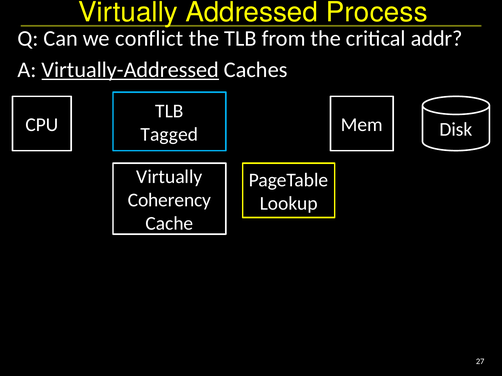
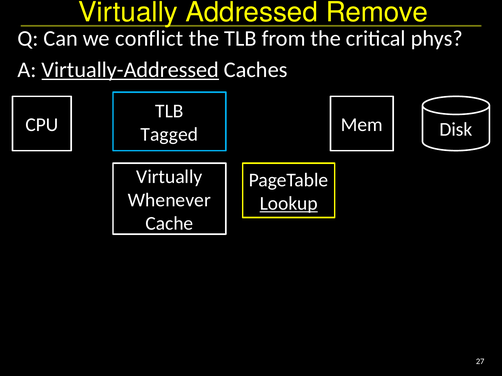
Process: Process -> Remove
addr: addr -> phys
Coherency: Coherency -> Whenever
Lookup underline: none -> present
